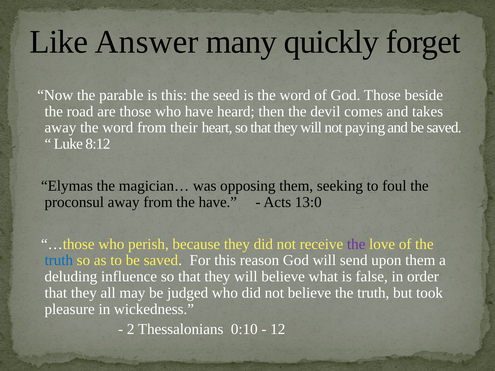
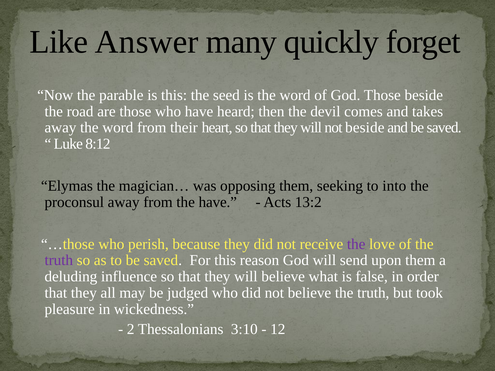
not paying: paying -> beside
foul: foul -> into
13:0: 13:0 -> 13:2
truth at (59, 261) colour: blue -> purple
0:10: 0:10 -> 3:10
